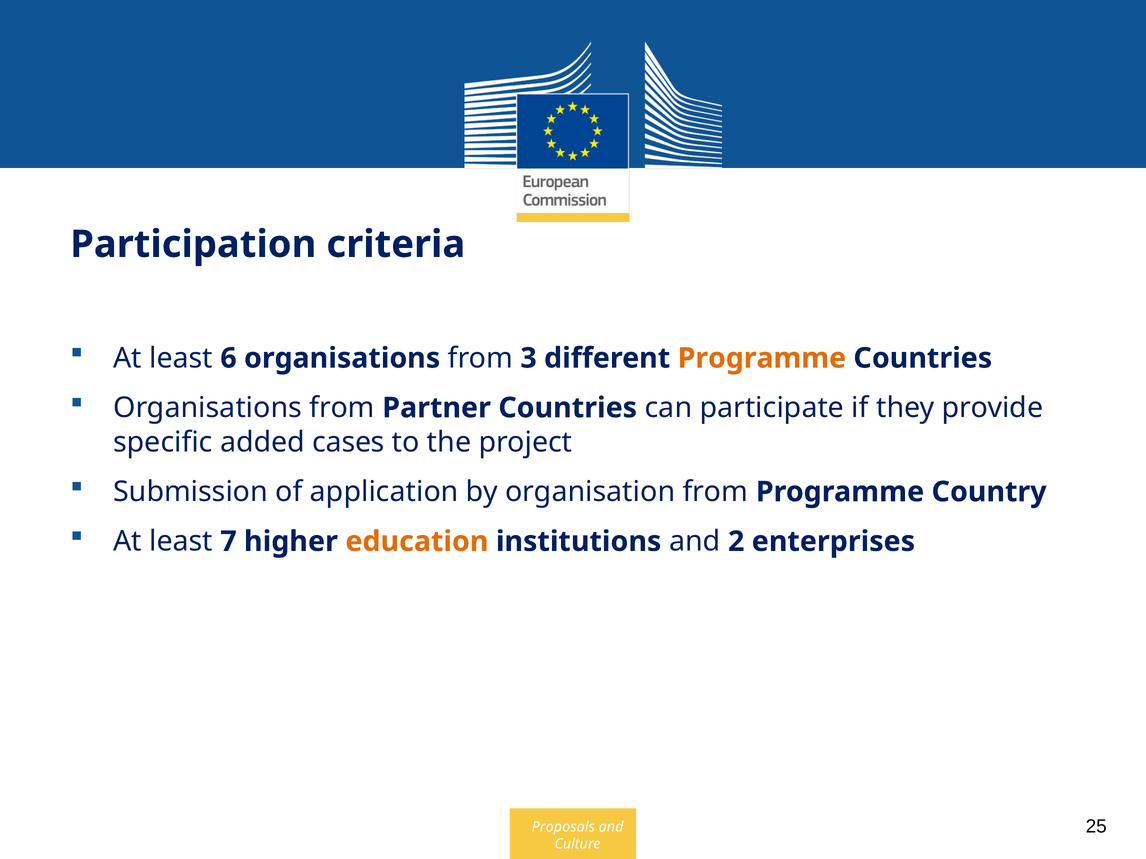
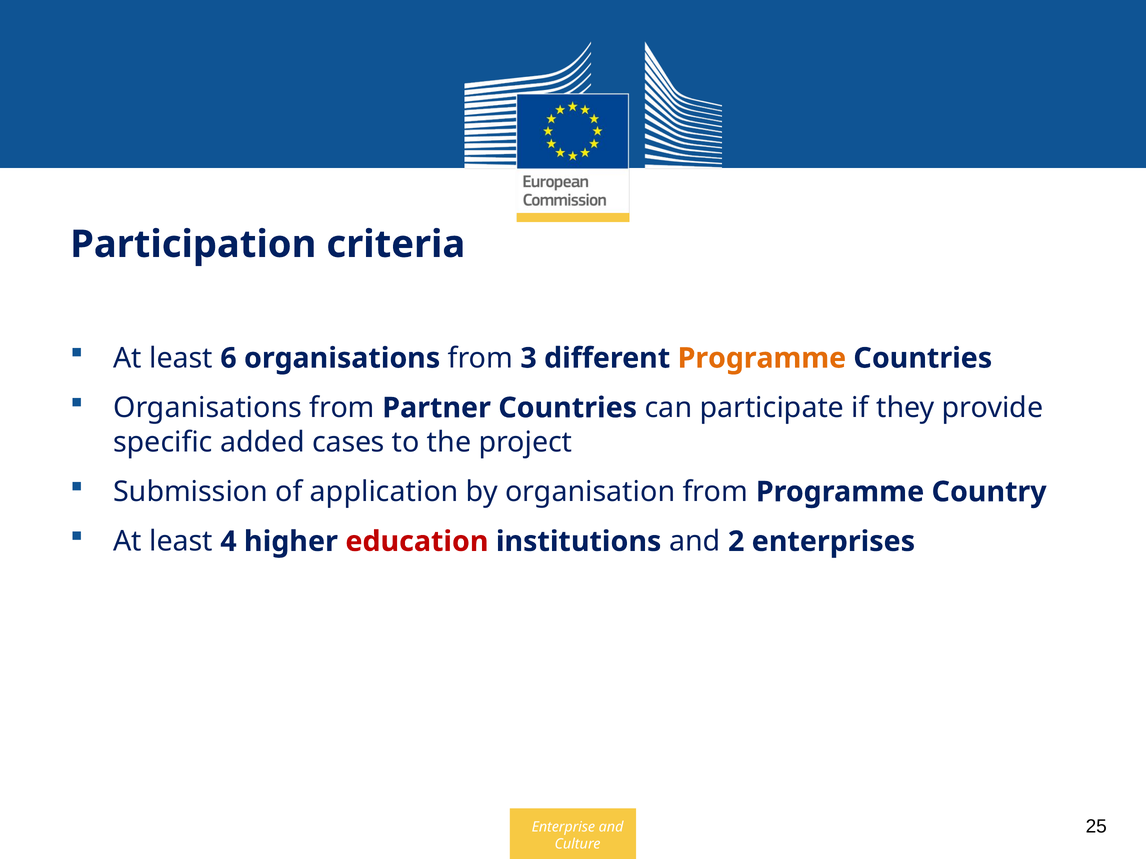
7: 7 -> 4
education colour: orange -> red
Proposals: Proposals -> Enterprise
